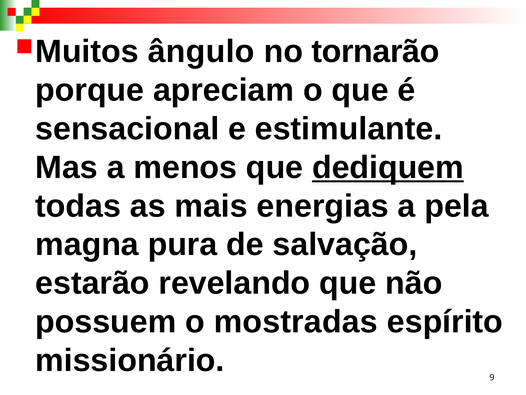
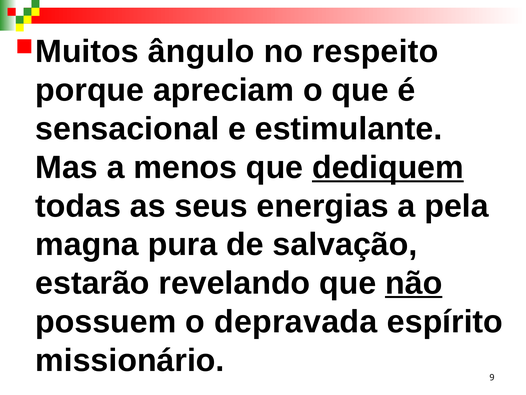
tornarão: tornarão -> respeito
mais: mais -> seus
não underline: none -> present
mostradas: mostradas -> depravada
